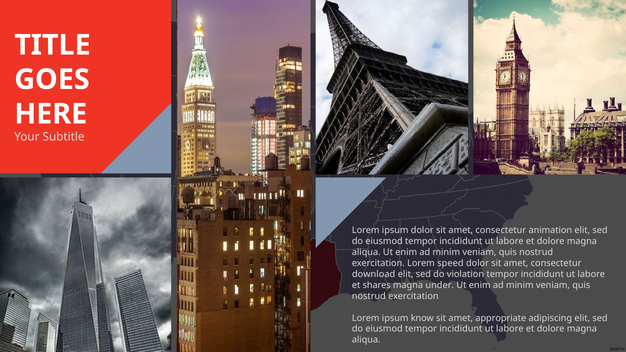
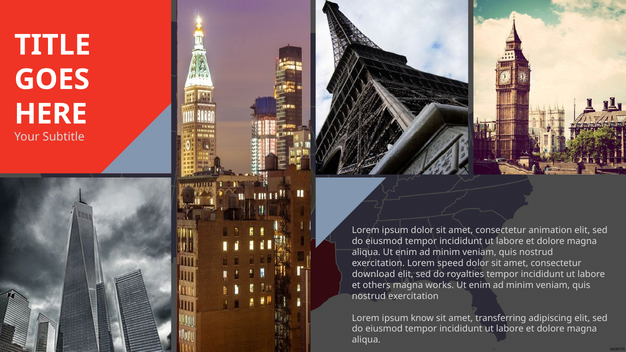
violation: violation -> royalties
shares: shares -> others
under: under -> works
appropriate: appropriate -> transferring
